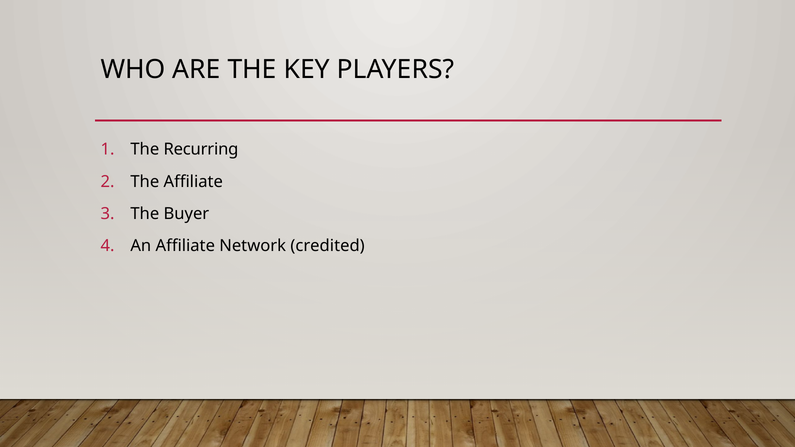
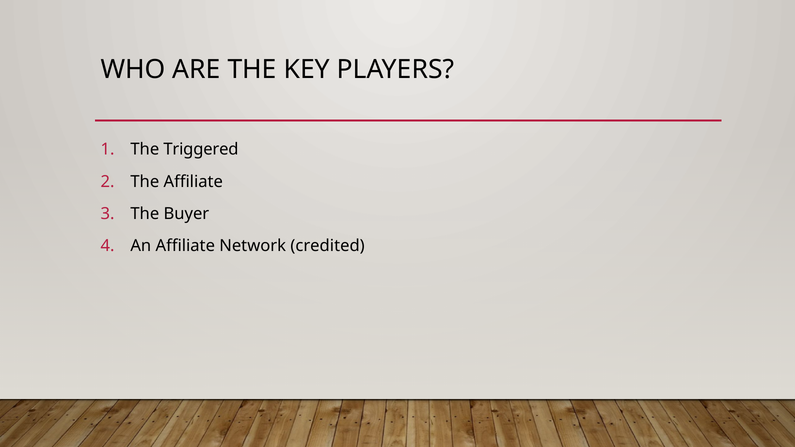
Recurring: Recurring -> Triggered
